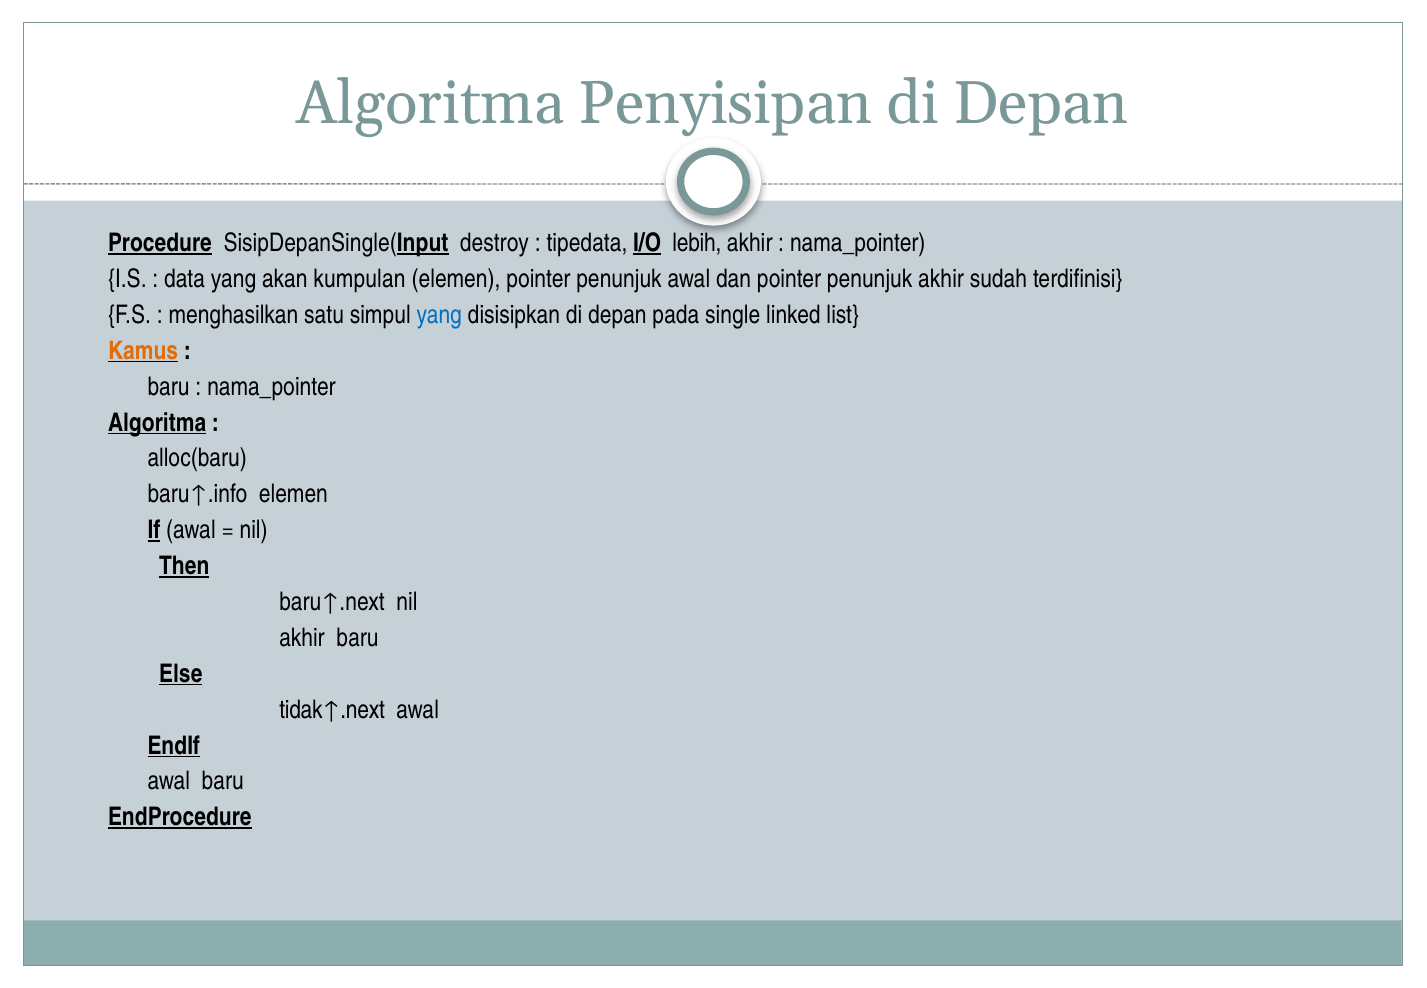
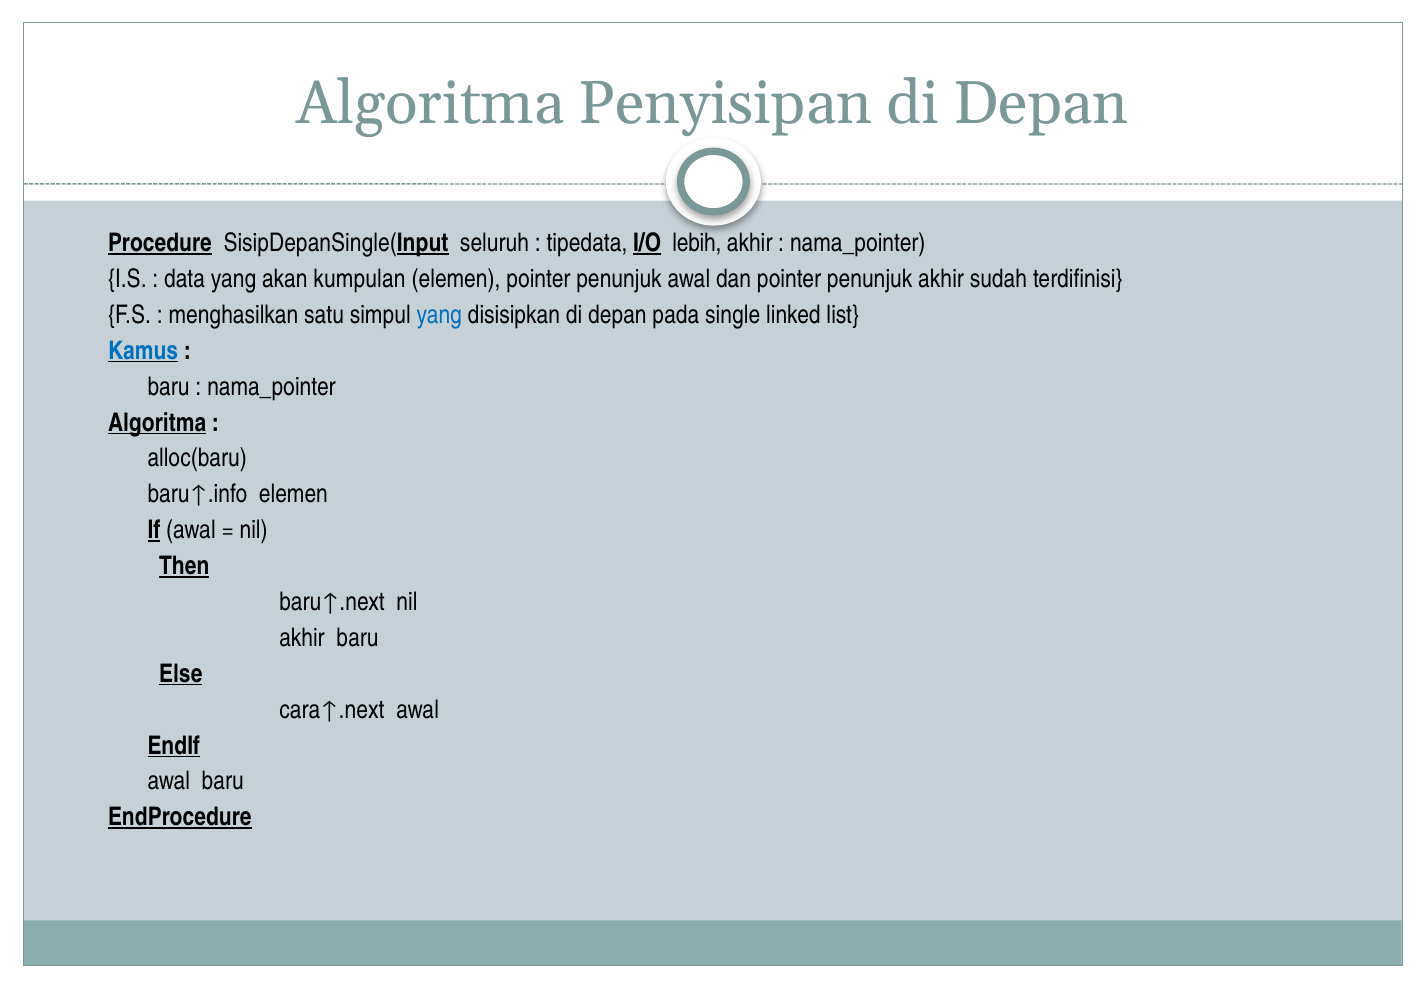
destroy: destroy -> seluruh
Kamus colour: orange -> blue
tidak↑.next: tidak↑.next -> cara↑.next
